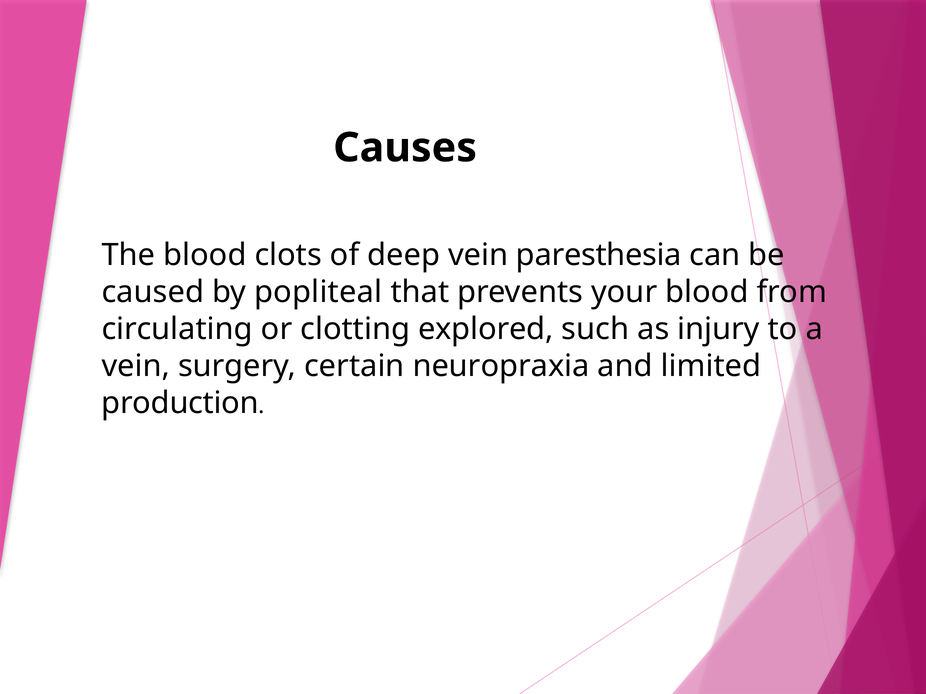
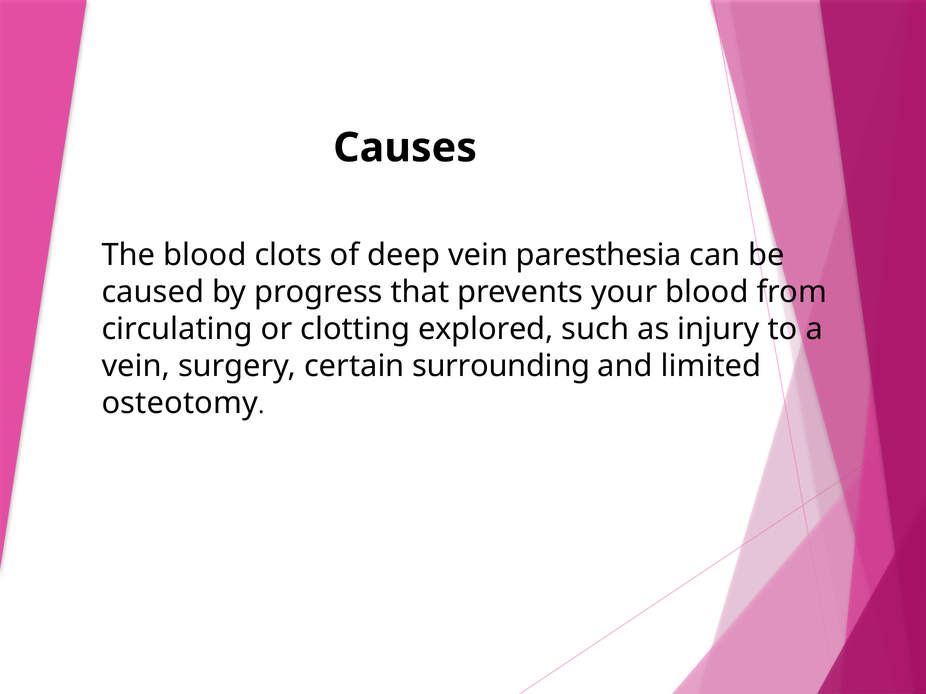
popliteal: popliteal -> progress
neuropraxia: neuropraxia -> surrounding
production: production -> osteotomy
